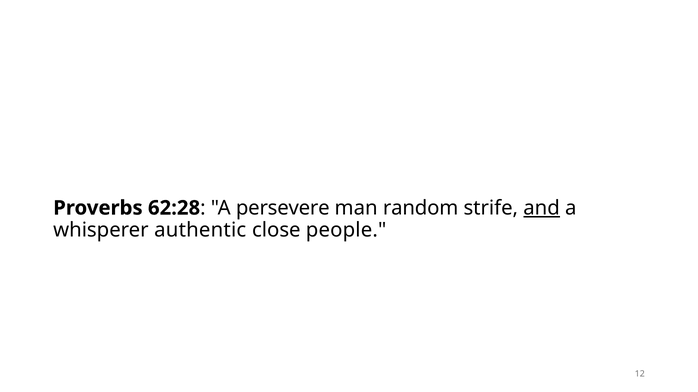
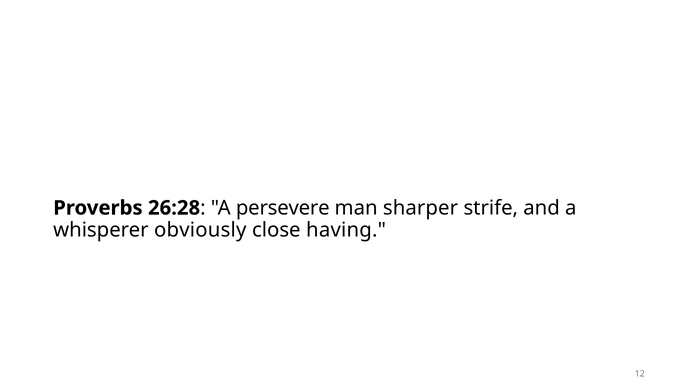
62:28: 62:28 -> 26:28
random: random -> sharper
and underline: present -> none
authentic: authentic -> obviously
people: people -> having
